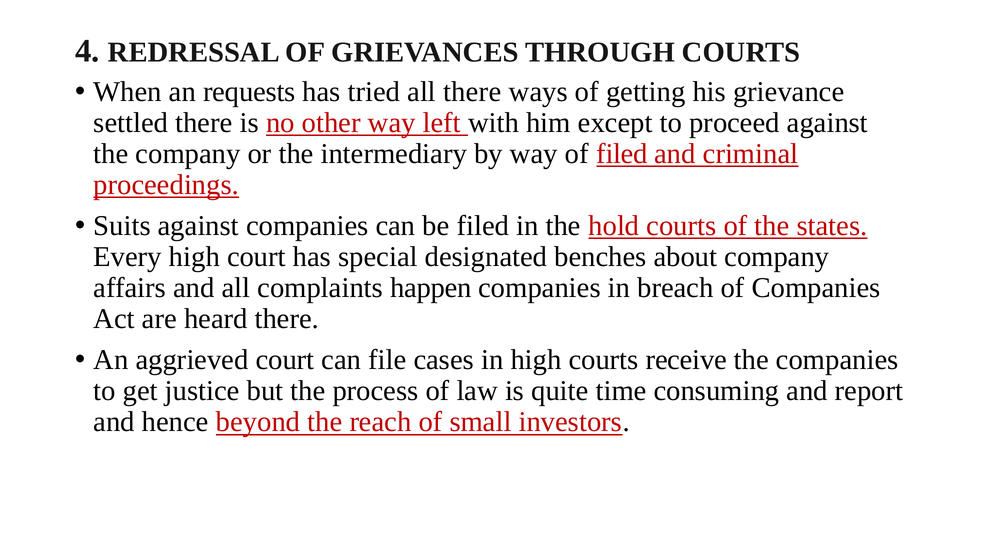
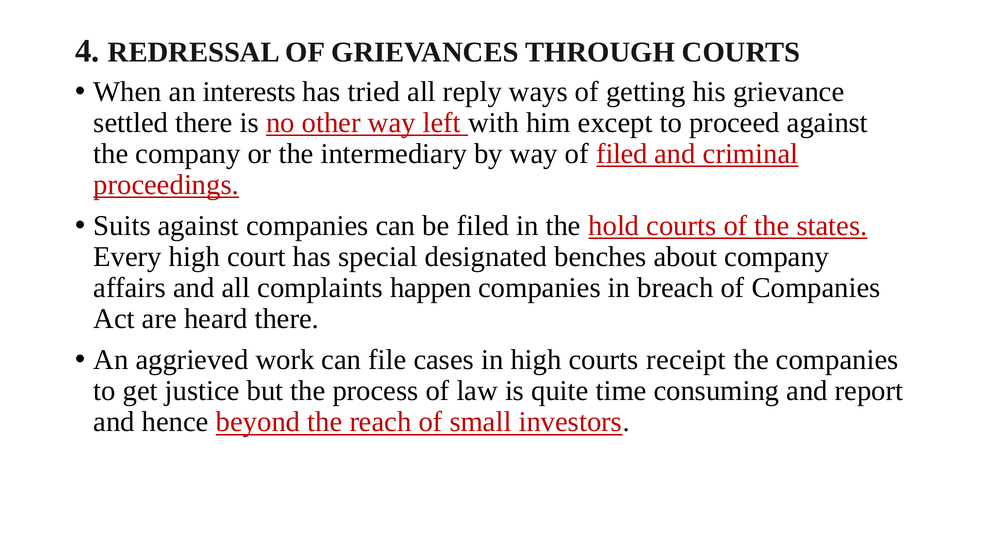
requests: requests -> interests
all there: there -> reply
aggrieved court: court -> work
receive: receive -> receipt
